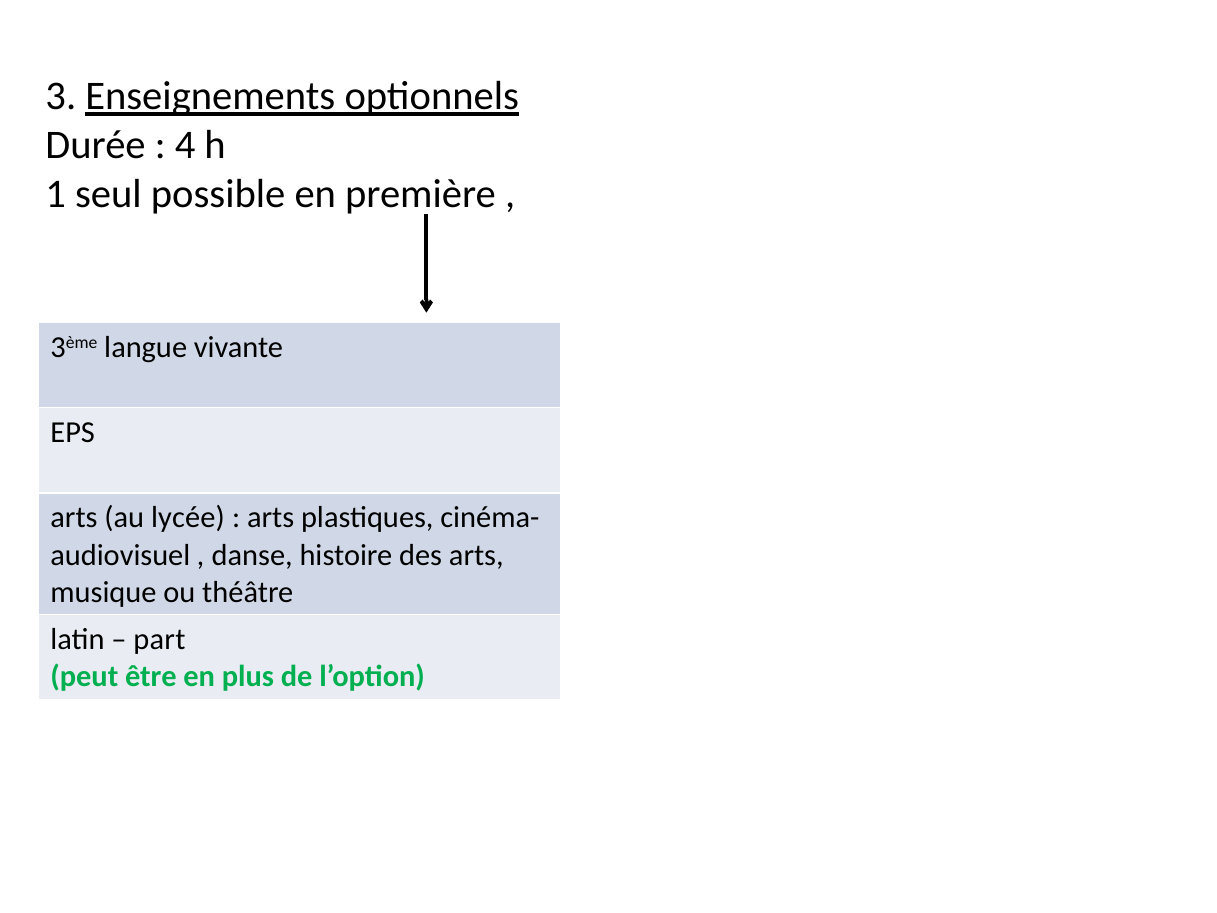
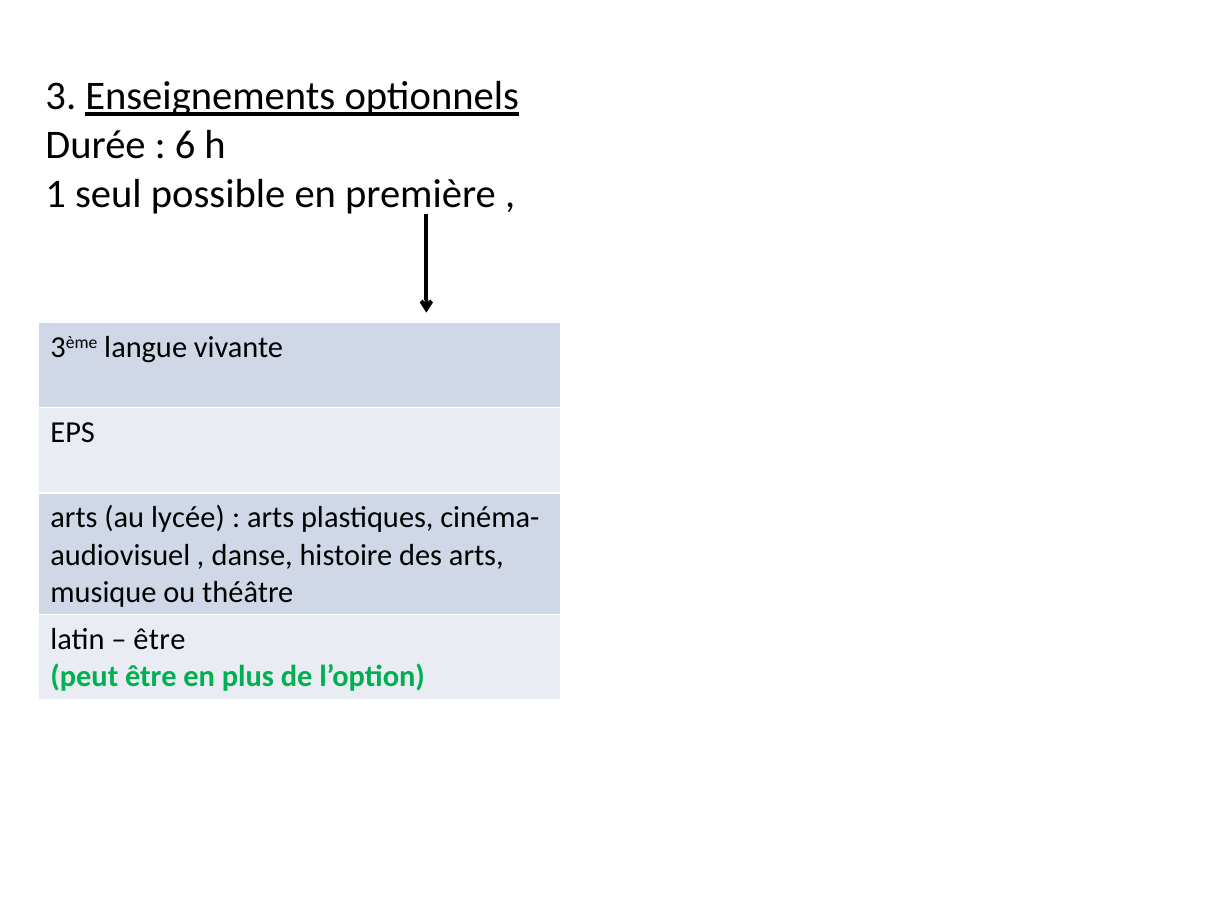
4: 4 -> 6
part at (159, 639): part -> être
